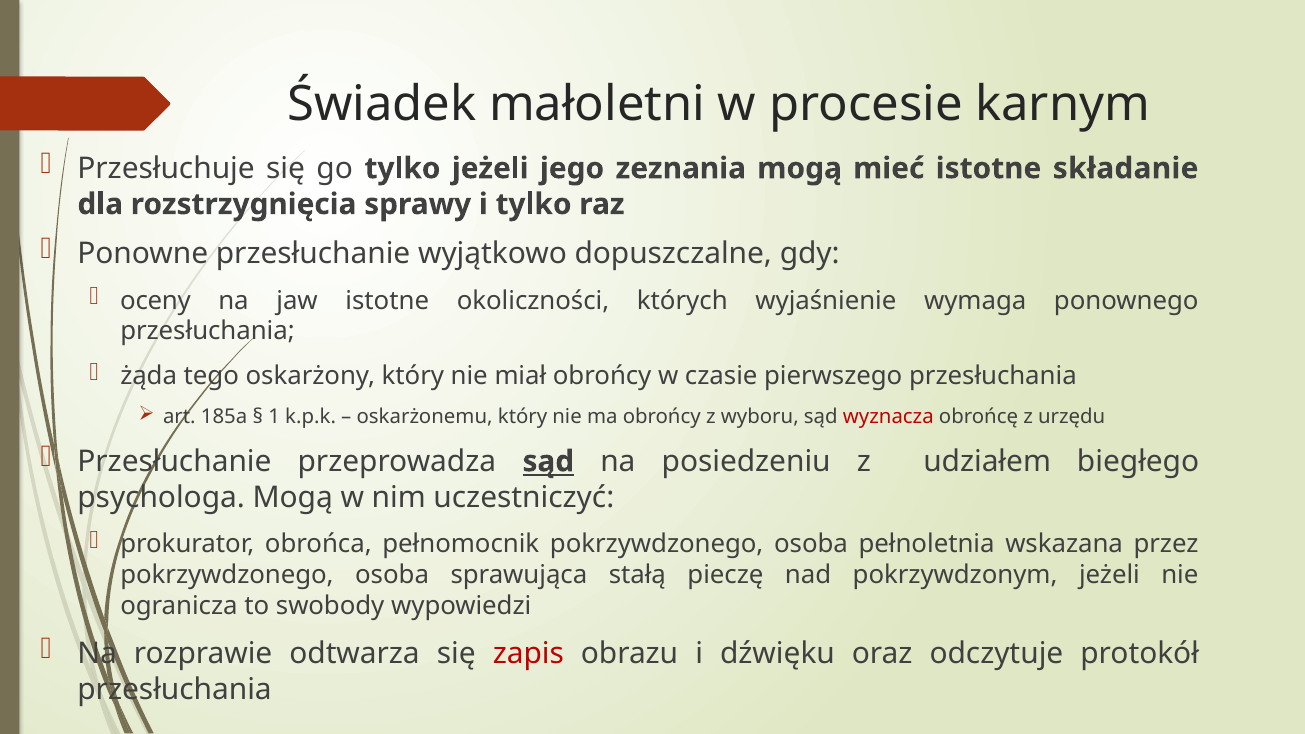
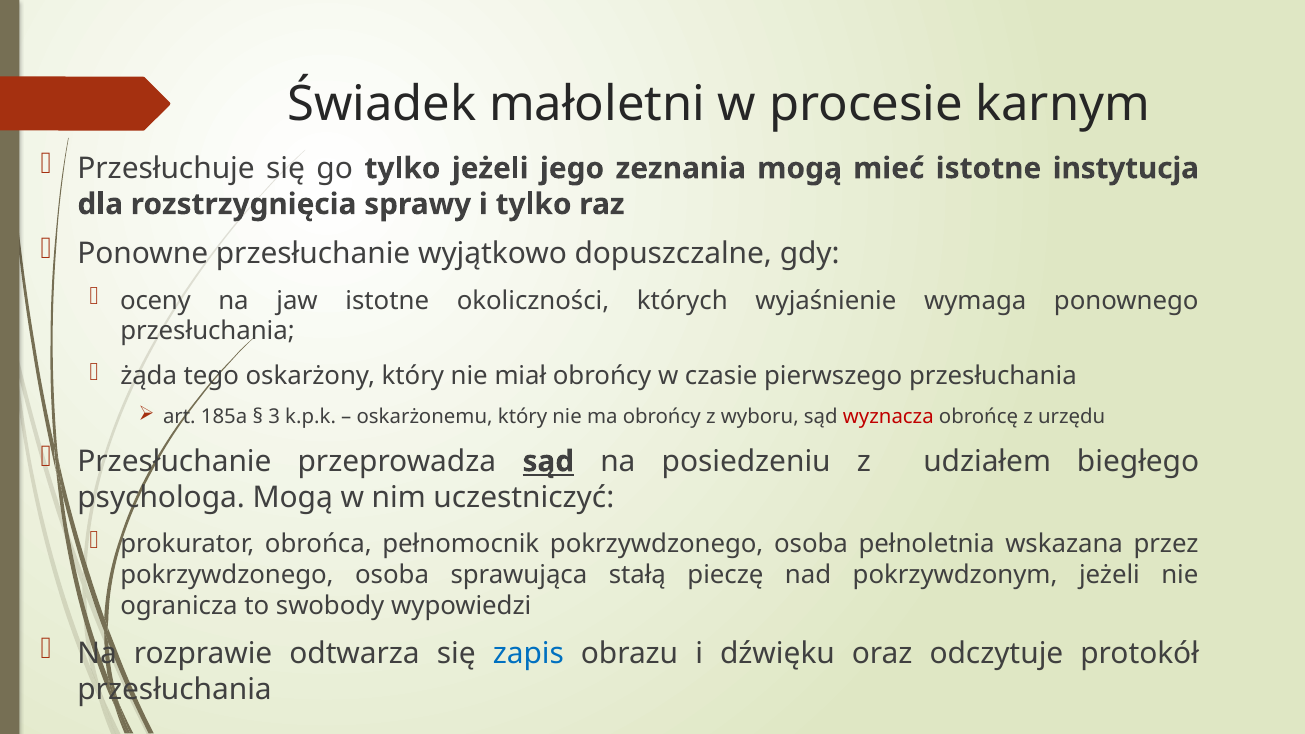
składanie: składanie -> instytucja
1: 1 -> 3
zapis colour: red -> blue
